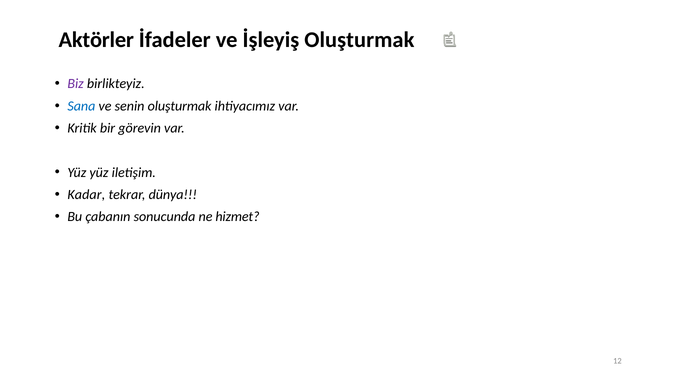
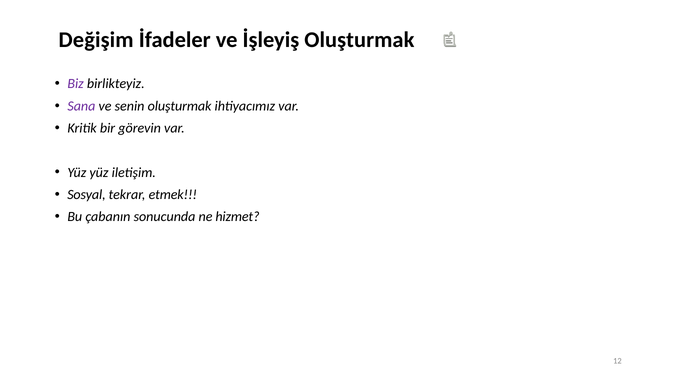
Aktörler: Aktörler -> Değişim
Sana colour: blue -> purple
Kadar: Kadar -> Sosyal
dünya: dünya -> etmek
